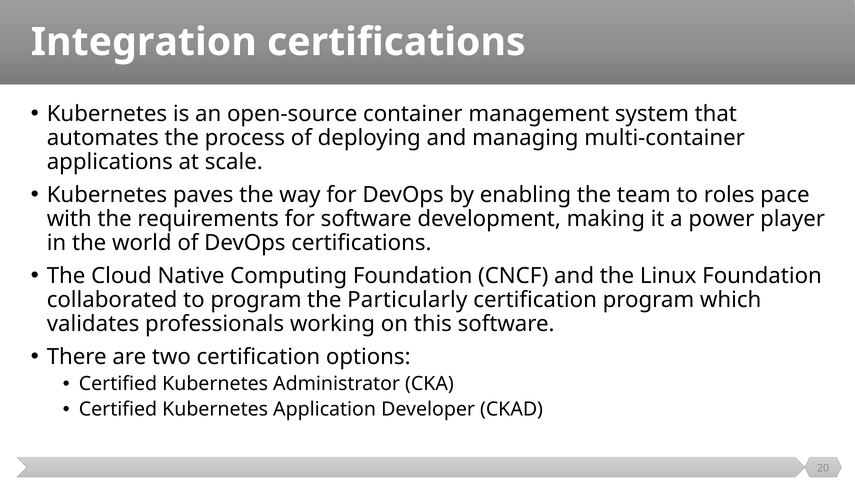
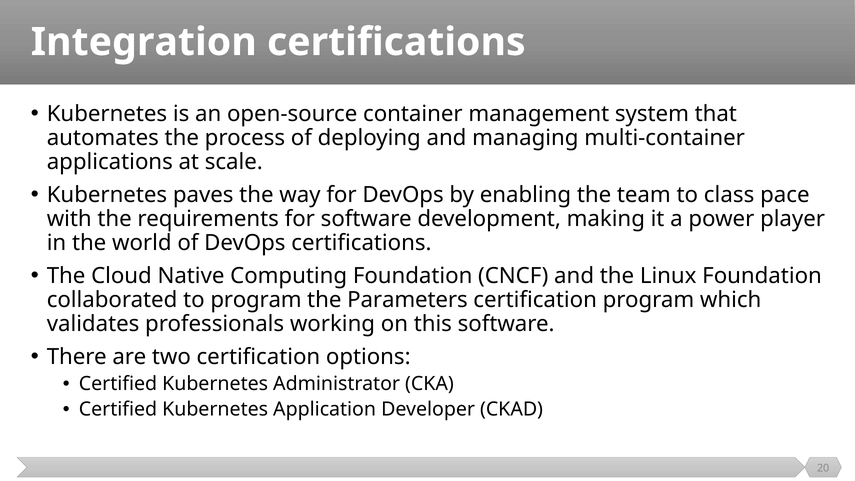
roles: roles -> class
Particularly: Particularly -> Parameters
